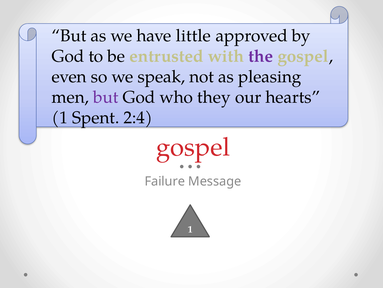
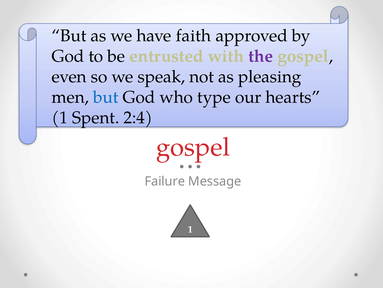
little: little -> faith
but at (106, 97) colour: purple -> blue
they: they -> type
